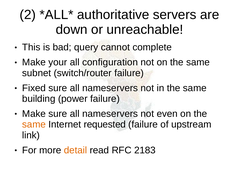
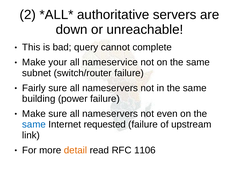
configuration: configuration -> nameservice
Fixed: Fixed -> Fairly
same at (34, 125) colour: orange -> blue
2183: 2183 -> 1106
